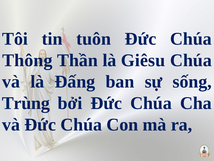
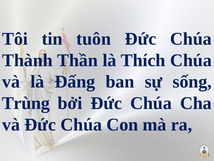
Thông: Thông -> Thành
Giêsu: Giêsu -> Thích
